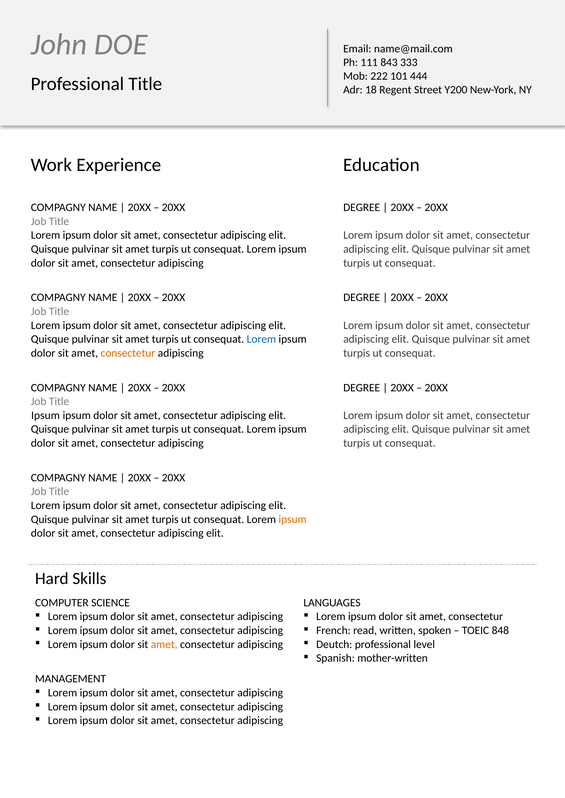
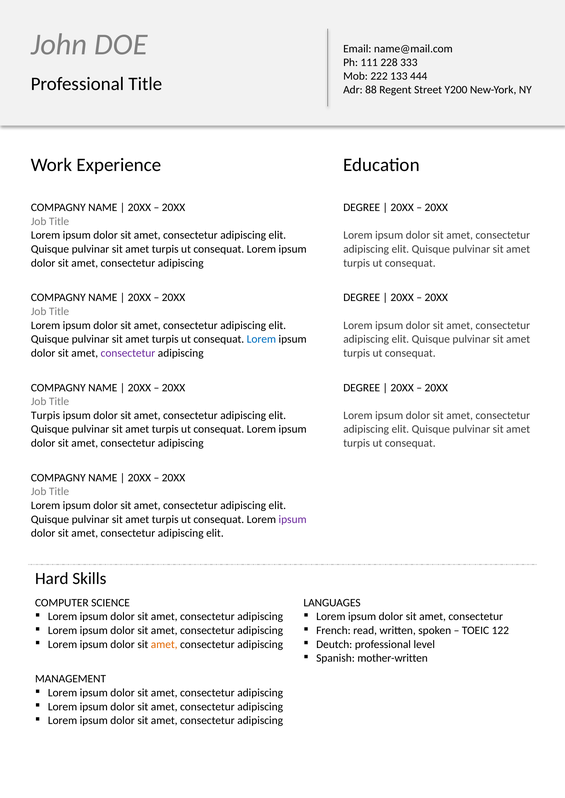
843: 843 -> 228
101: 101 -> 133
18: 18 -> 88
consectetur at (128, 353) colour: orange -> purple
Ipsum at (45, 416): Ipsum -> Turpis
ipsum at (293, 520) colour: orange -> purple
848: 848 -> 122
